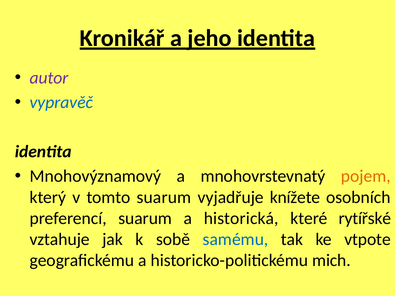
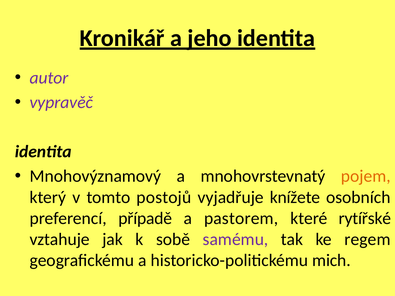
vypravěč colour: blue -> purple
tomto suarum: suarum -> postojů
preferencí suarum: suarum -> případě
historická: historická -> pastorem
samému colour: blue -> purple
vtpote: vtpote -> regem
